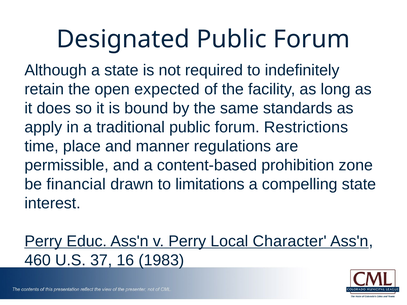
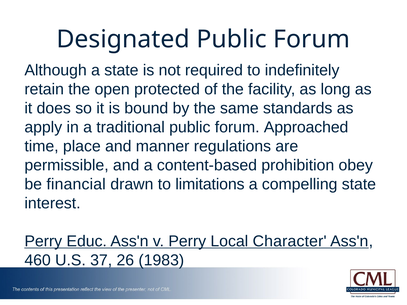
expected: expected -> protected
Restrictions: Restrictions -> Approached
zone: zone -> obey
16: 16 -> 26
